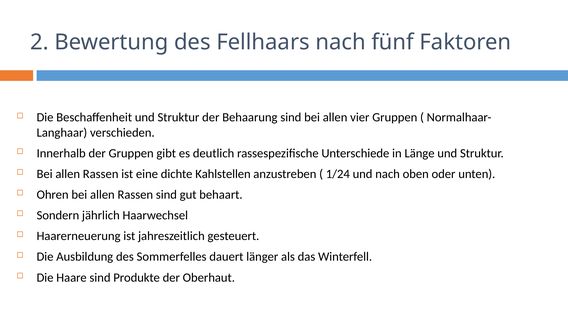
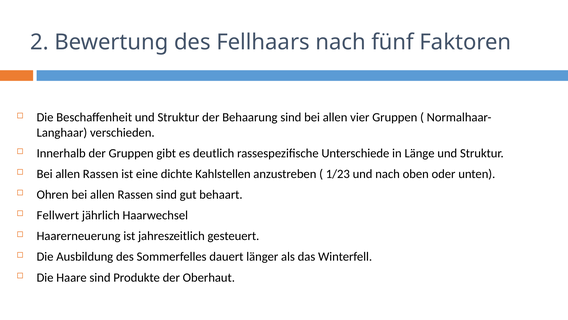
1/24: 1/24 -> 1/23
Sondern: Sondern -> Fellwert
